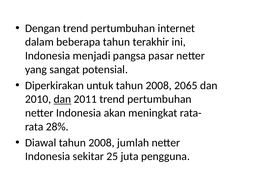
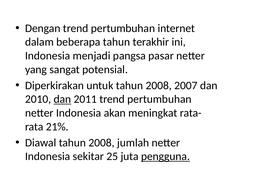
2065: 2065 -> 2007
28%: 28% -> 21%
pengguna underline: none -> present
